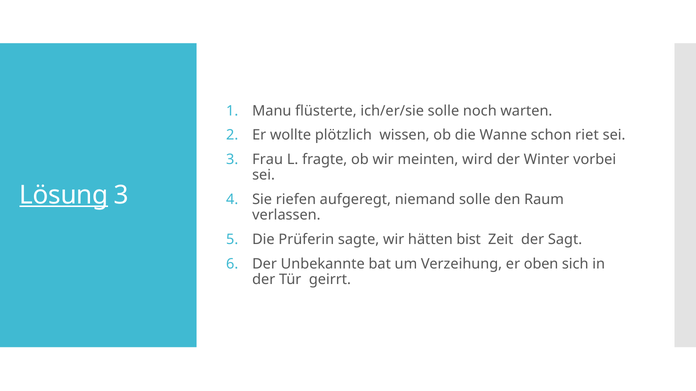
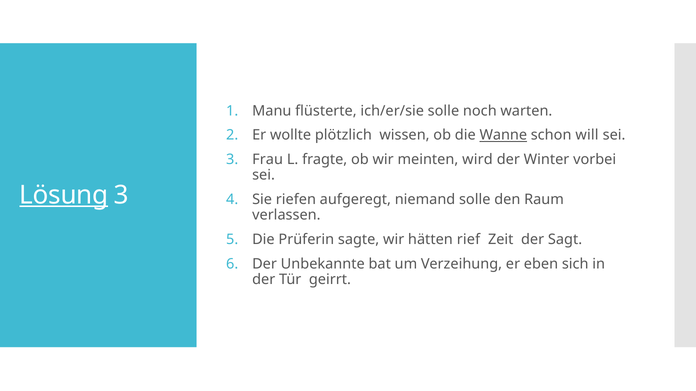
Wanne underline: none -> present
riet: riet -> will
bist: bist -> rief
oben: oben -> eben
